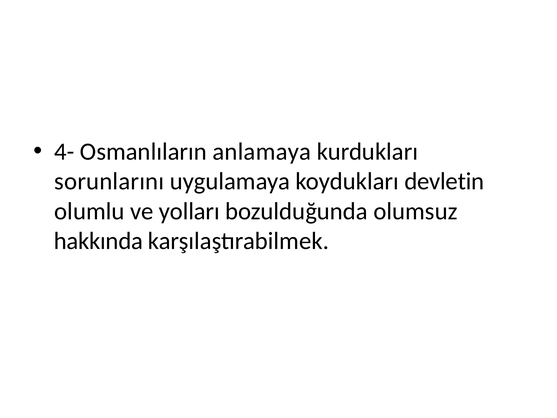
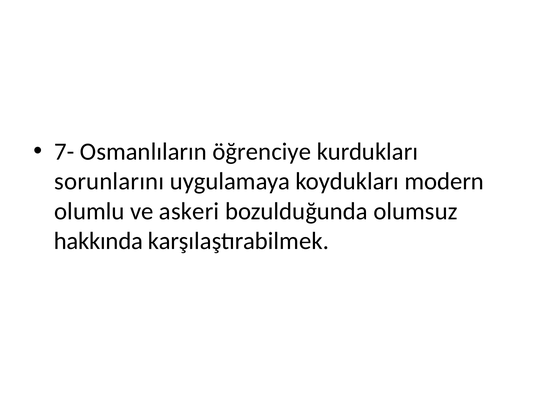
4-: 4- -> 7-
anlamaya: anlamaya -> öğrenciye
devletin: devletin -> modern
yolları: yolları -> askeri
